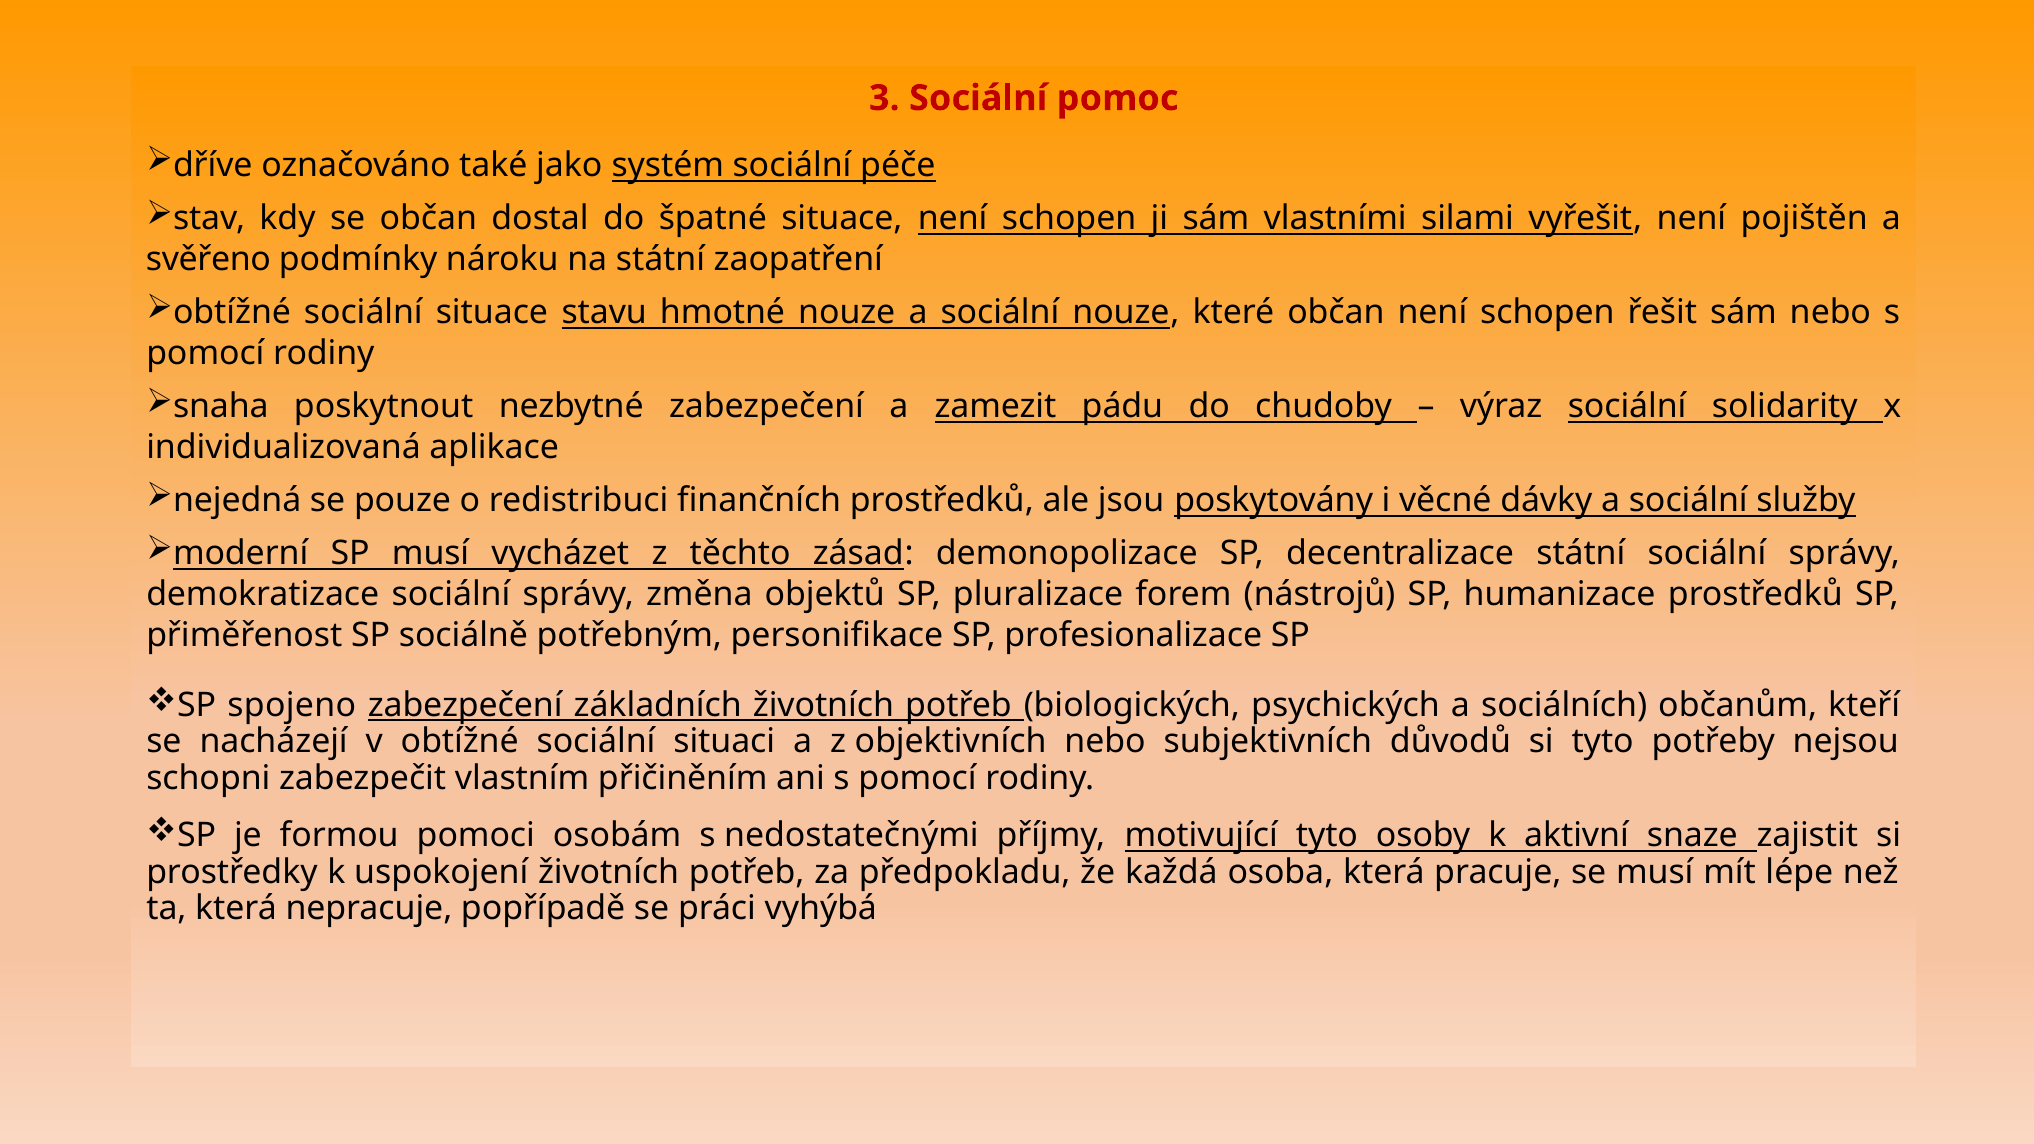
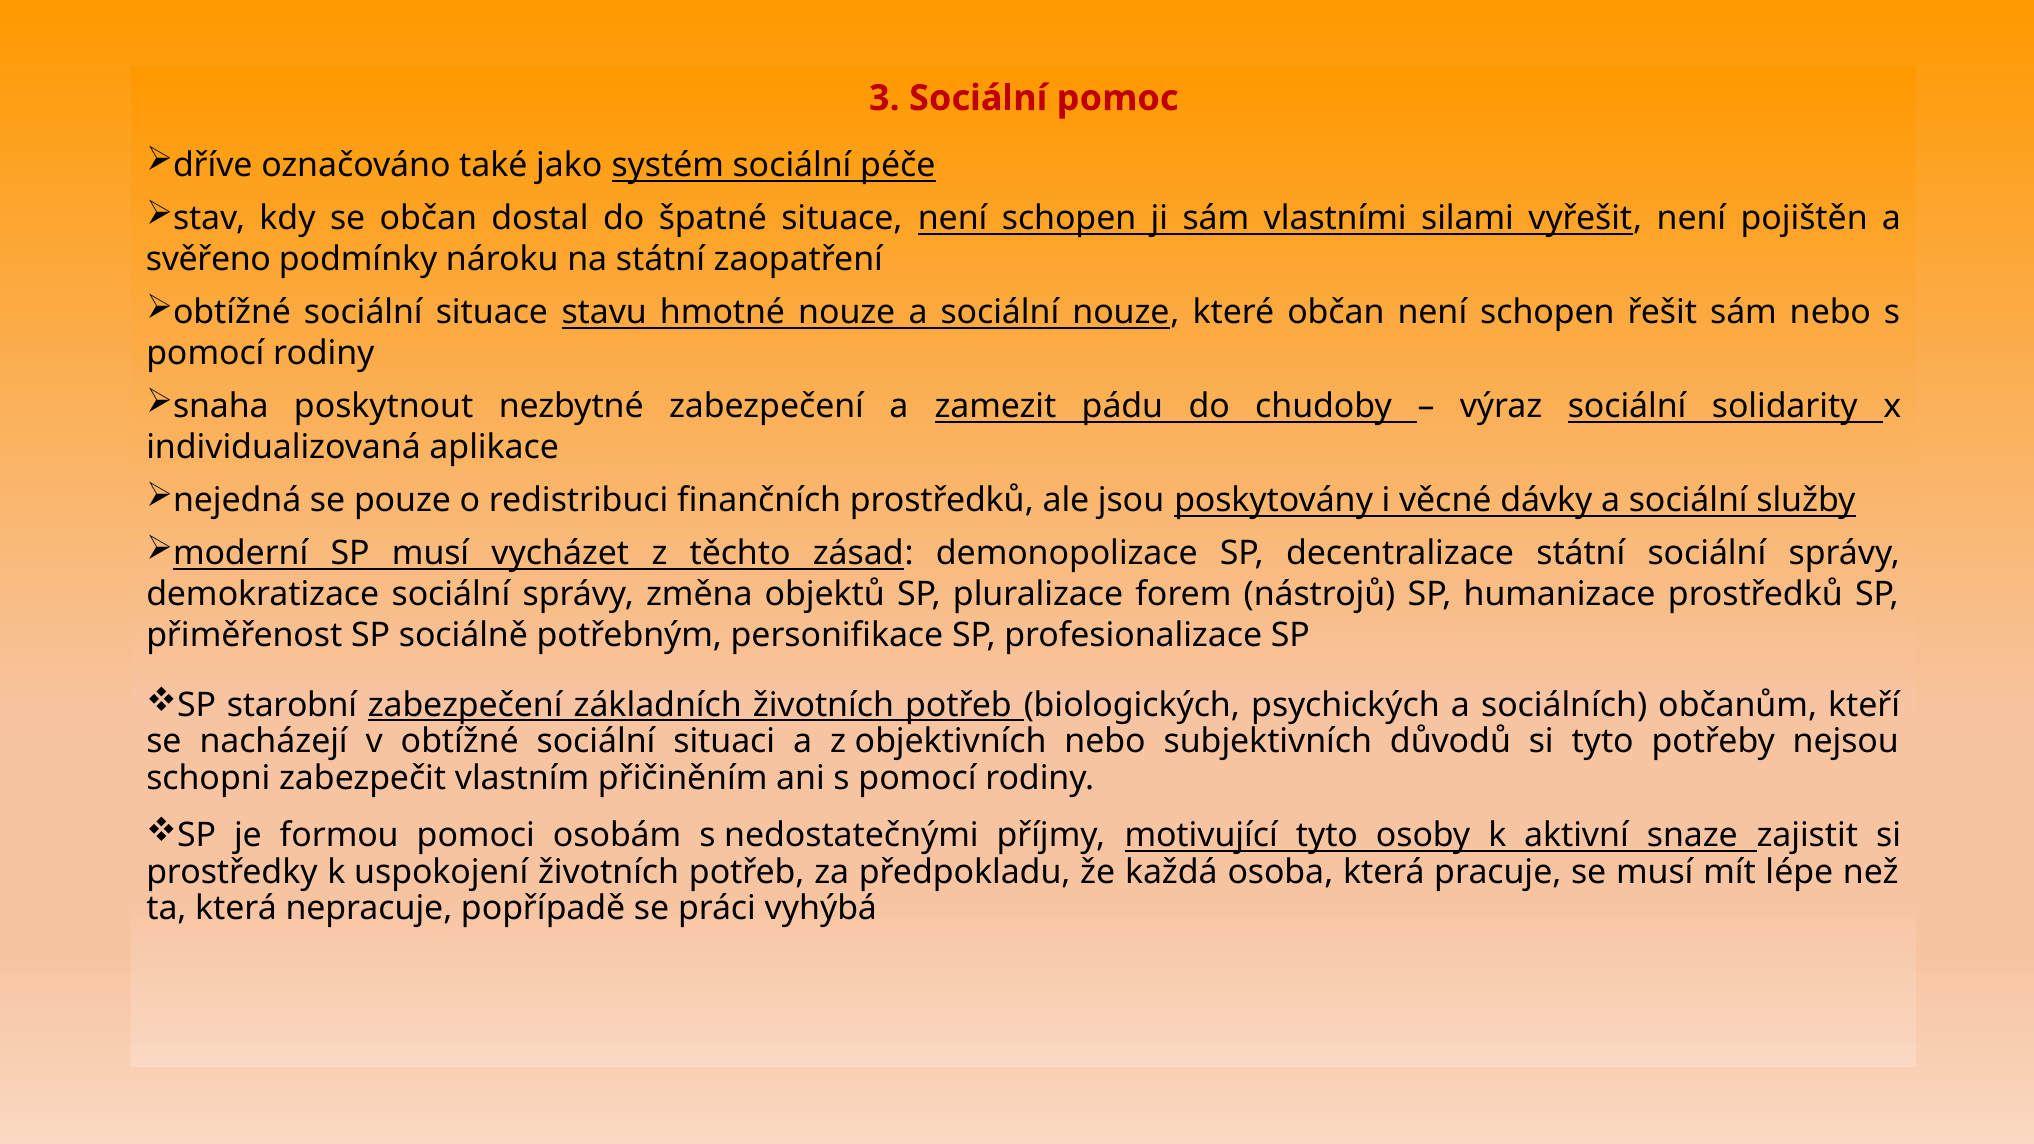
spojeno: spojeno -> starobní
